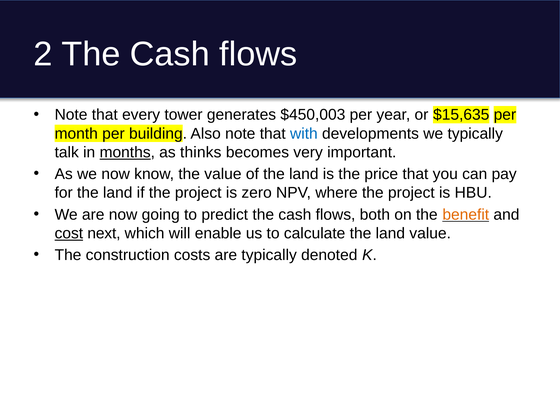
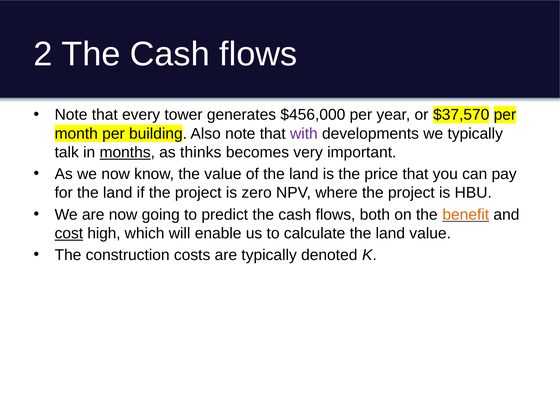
$450,003: $450,003 -> $456,000
$15,635: $15,635 -> $37,570
with colour: blue -> purple
next: next -> high
